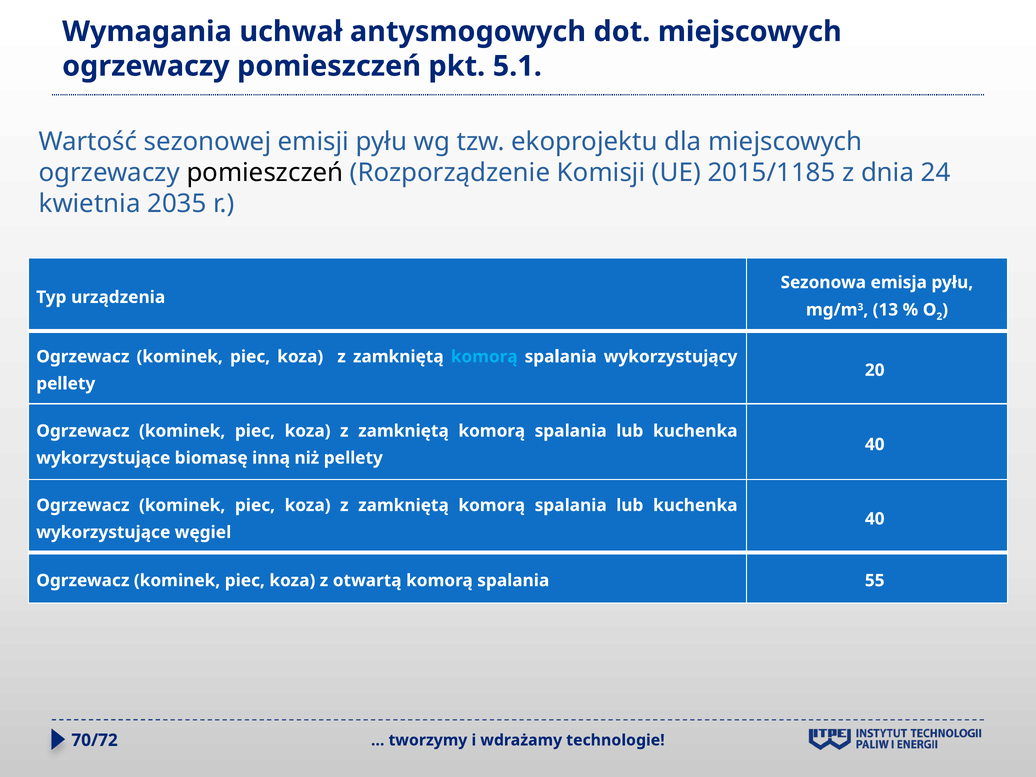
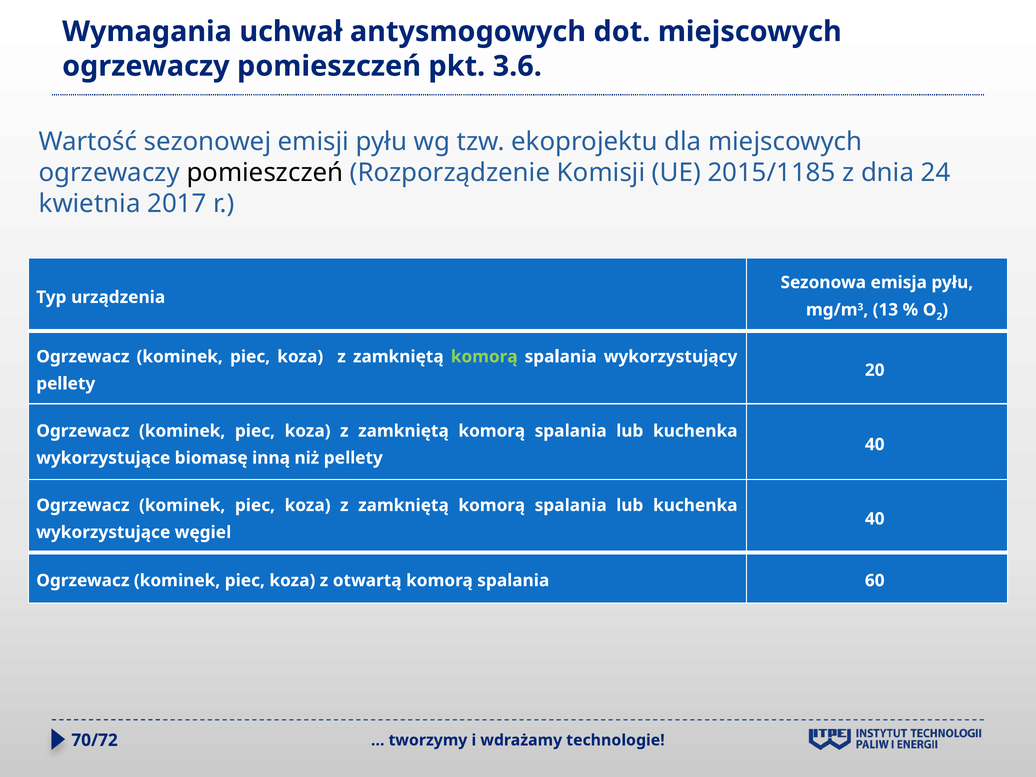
5.1: 5.1 -> 3.6
2035: 2035 -> 2017
komorą at (484, 357) colour: light blue -> light green
55: 55 -> 60
